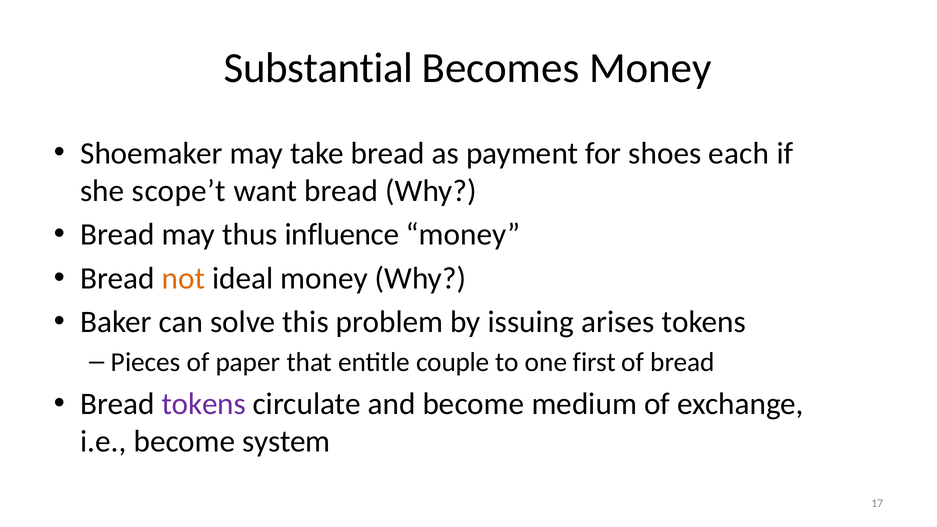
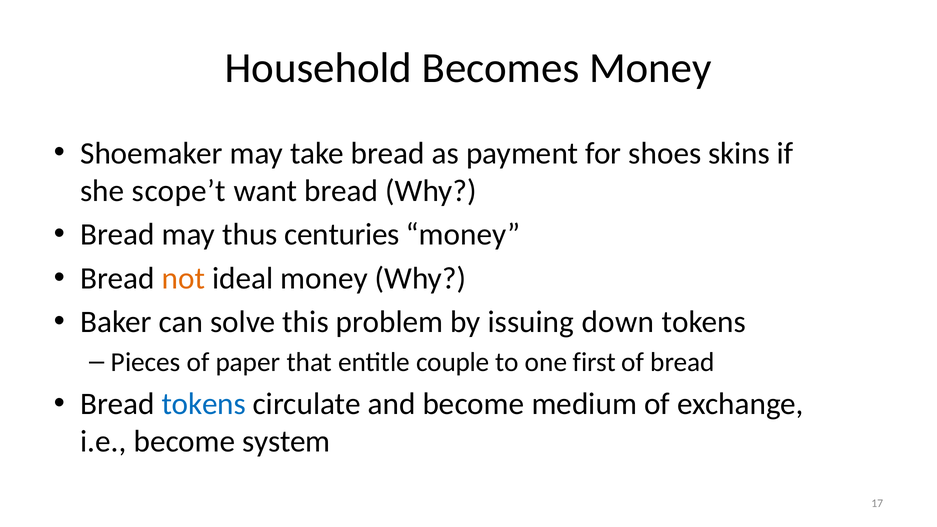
Substantial: Substantial -> Household
each: each -> skins
influence: influence -> centuries
arises: arises -> down
tokens at (204, 404) colour: purple -> blue
